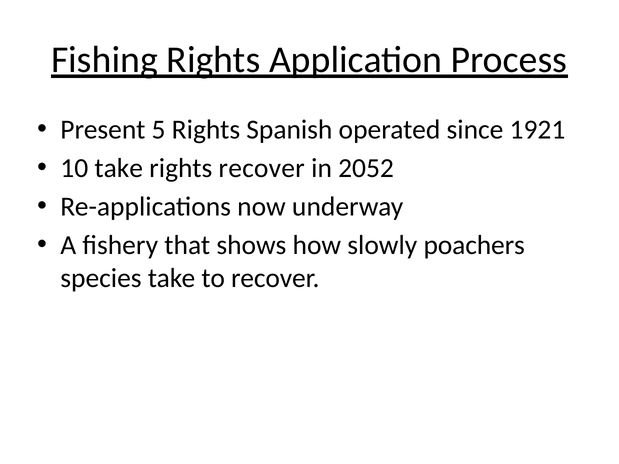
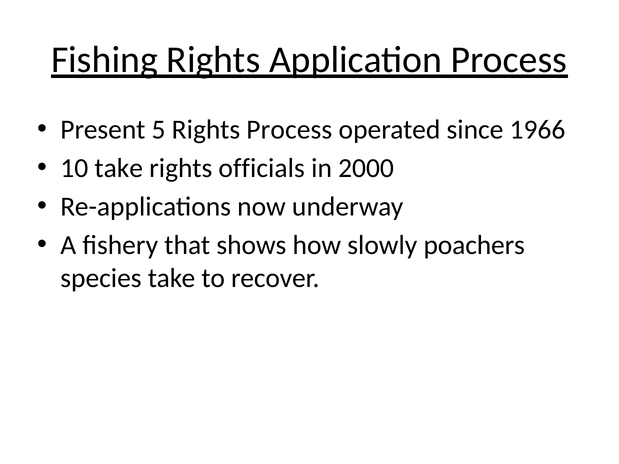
Rights Spanish: Spanish -> Process
1921: 1921 -> 1966
rights recover: recover -> officials
2052: 2052 -> 2000
